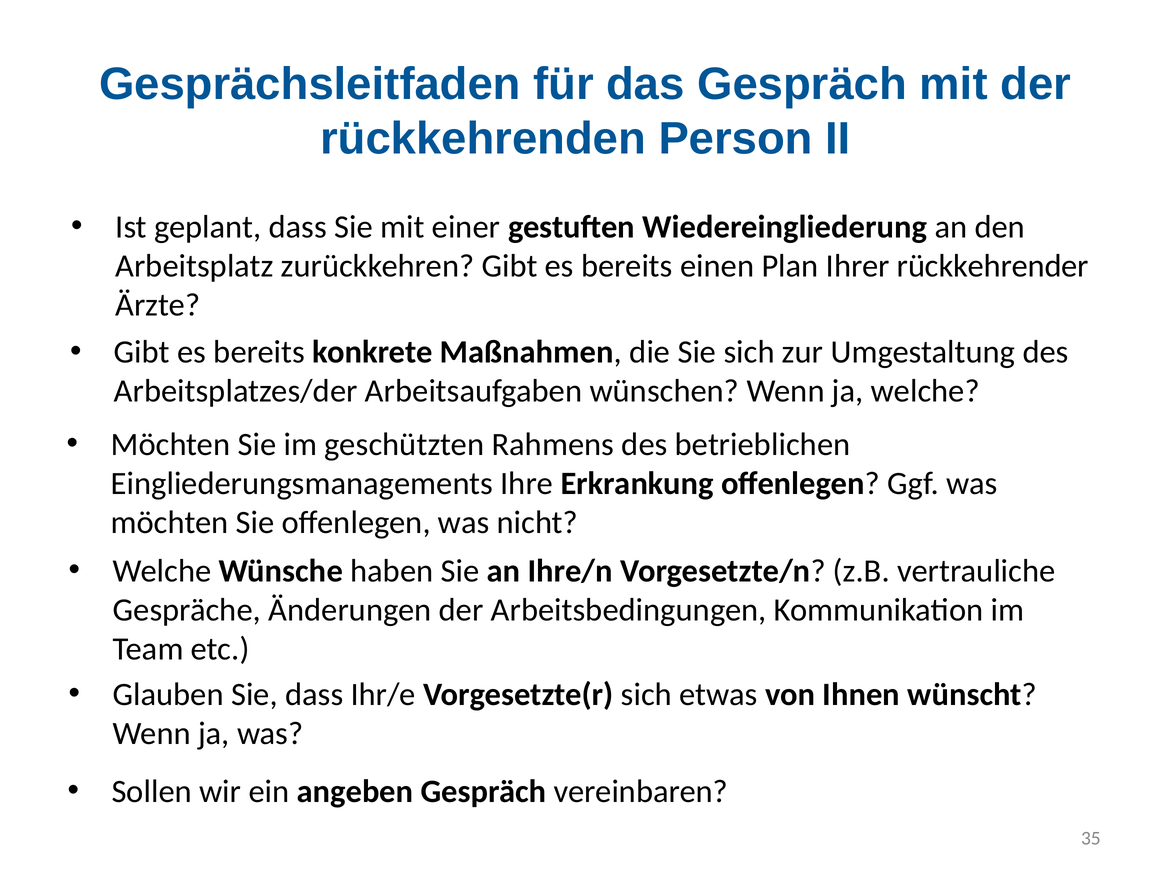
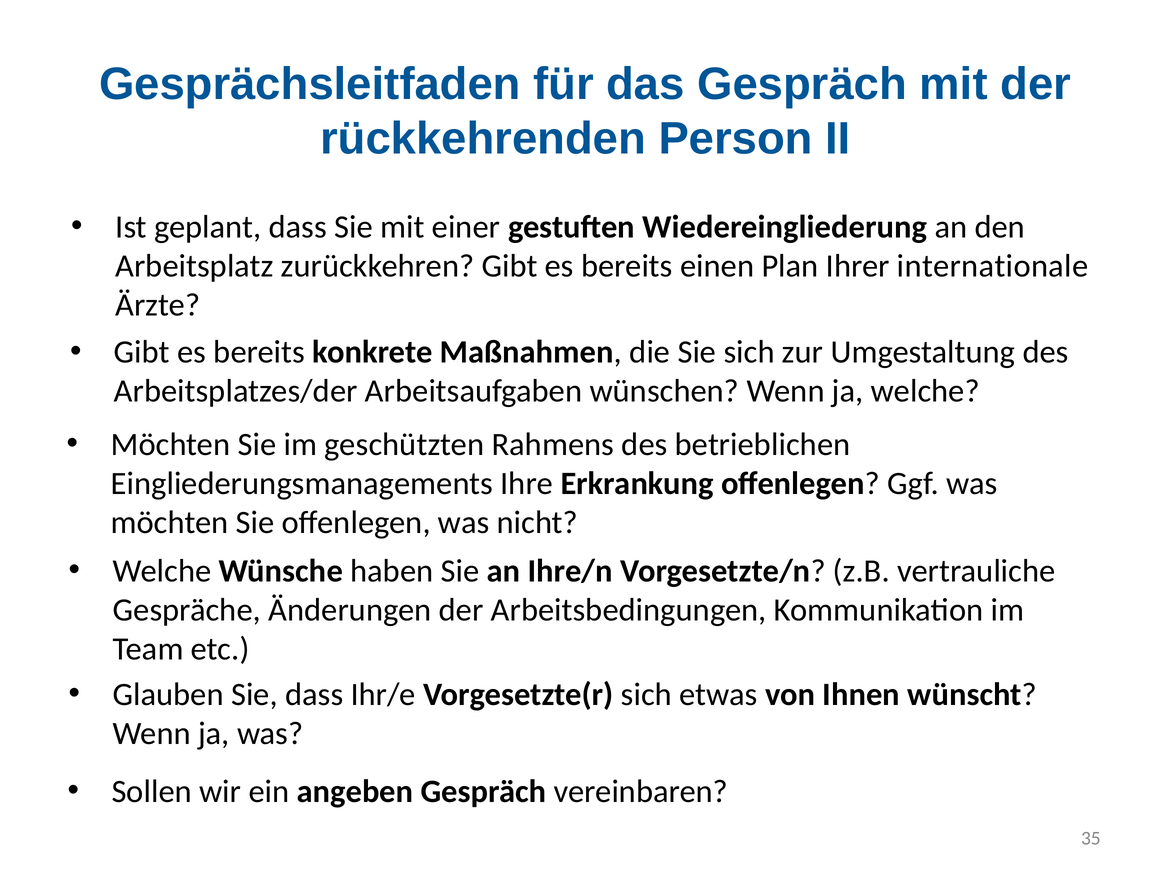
rückkehrender: rückkehrender -> internationale
